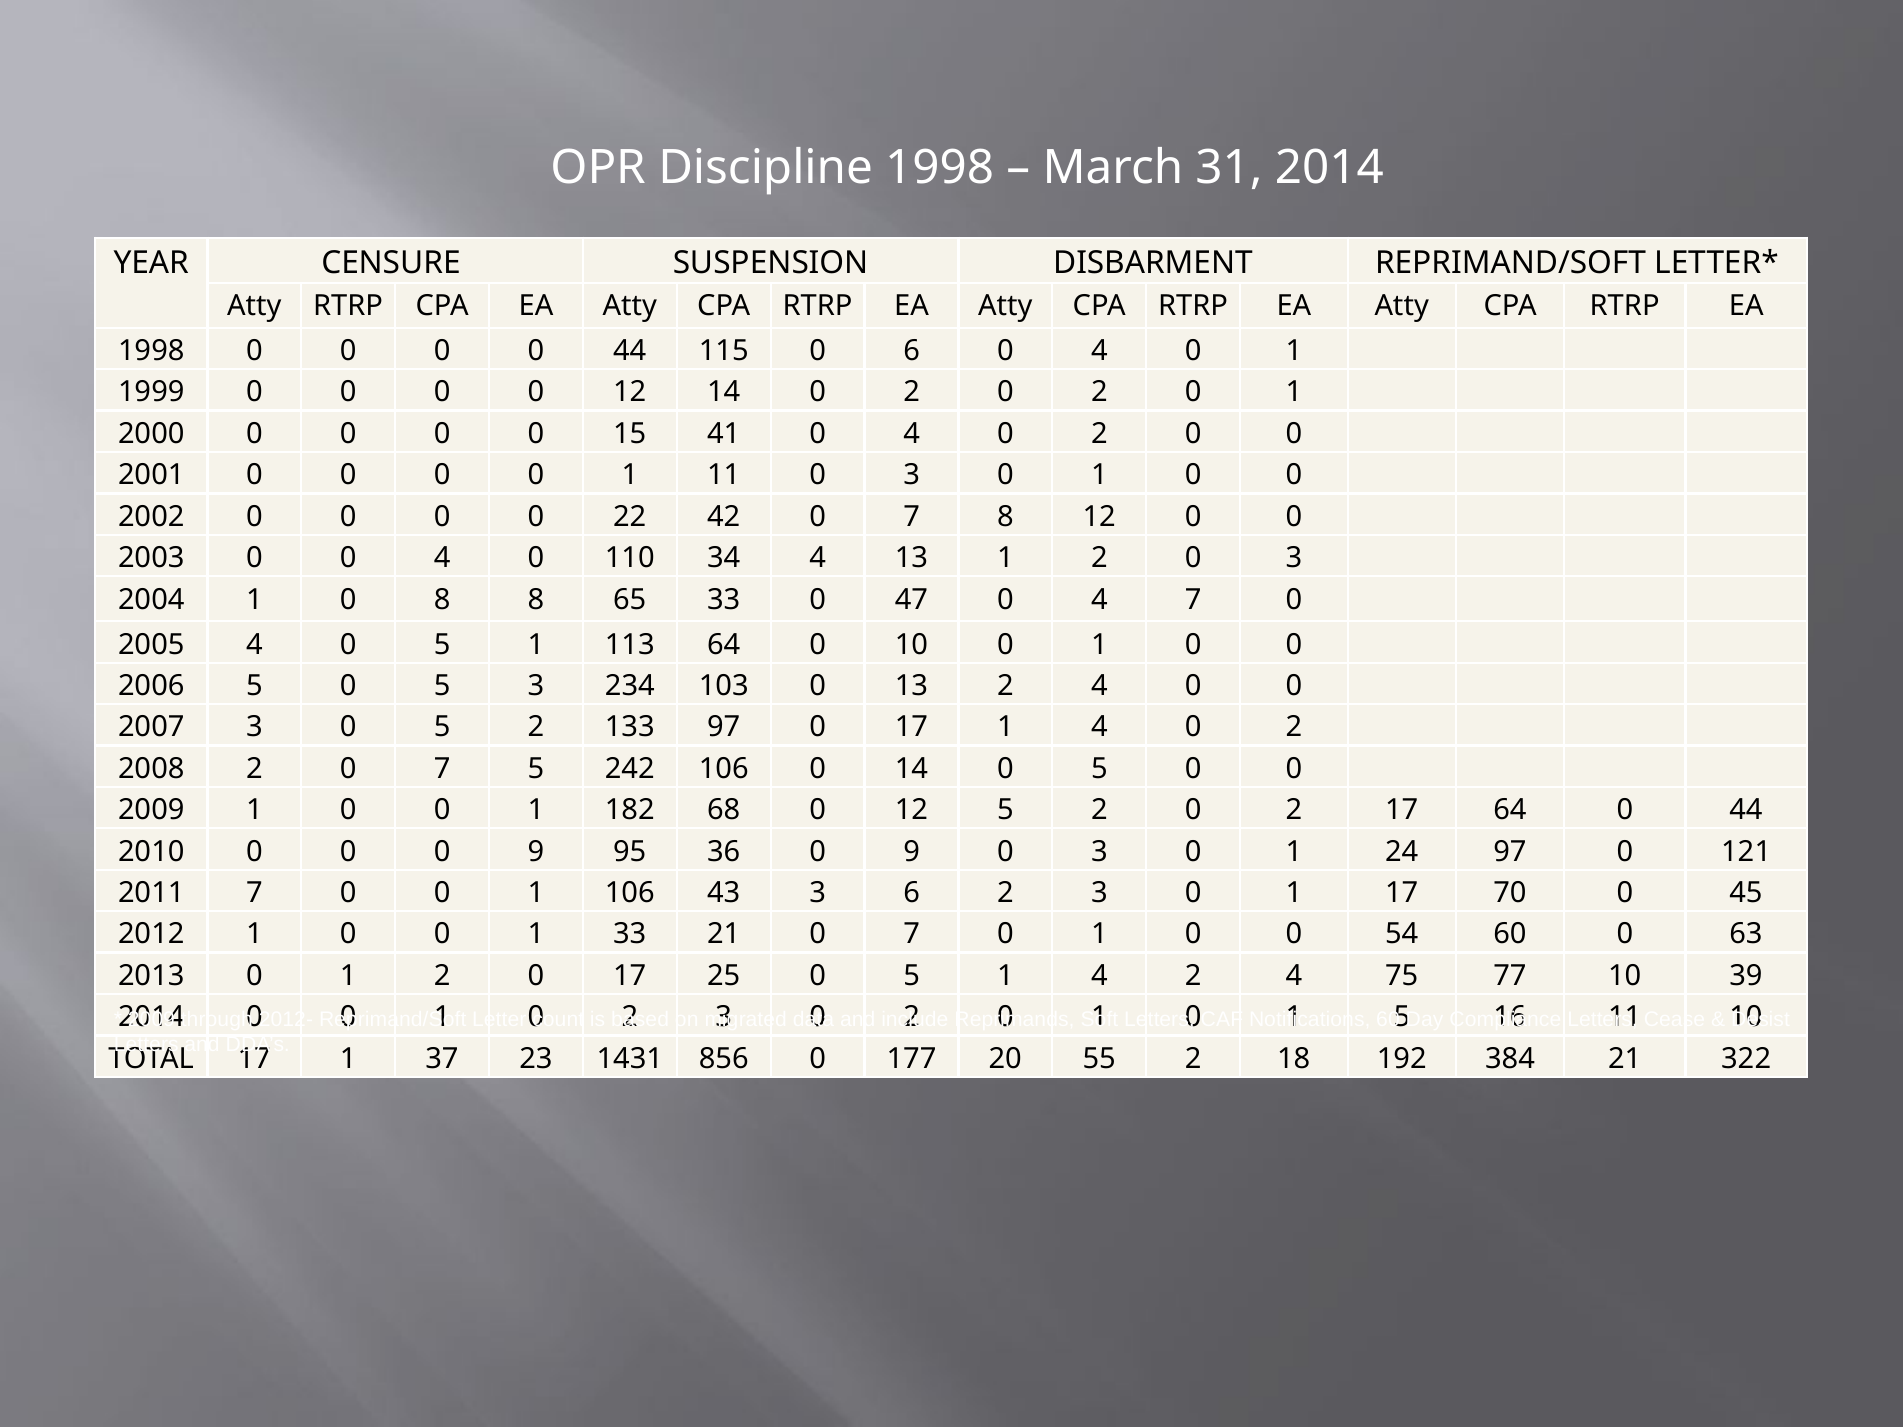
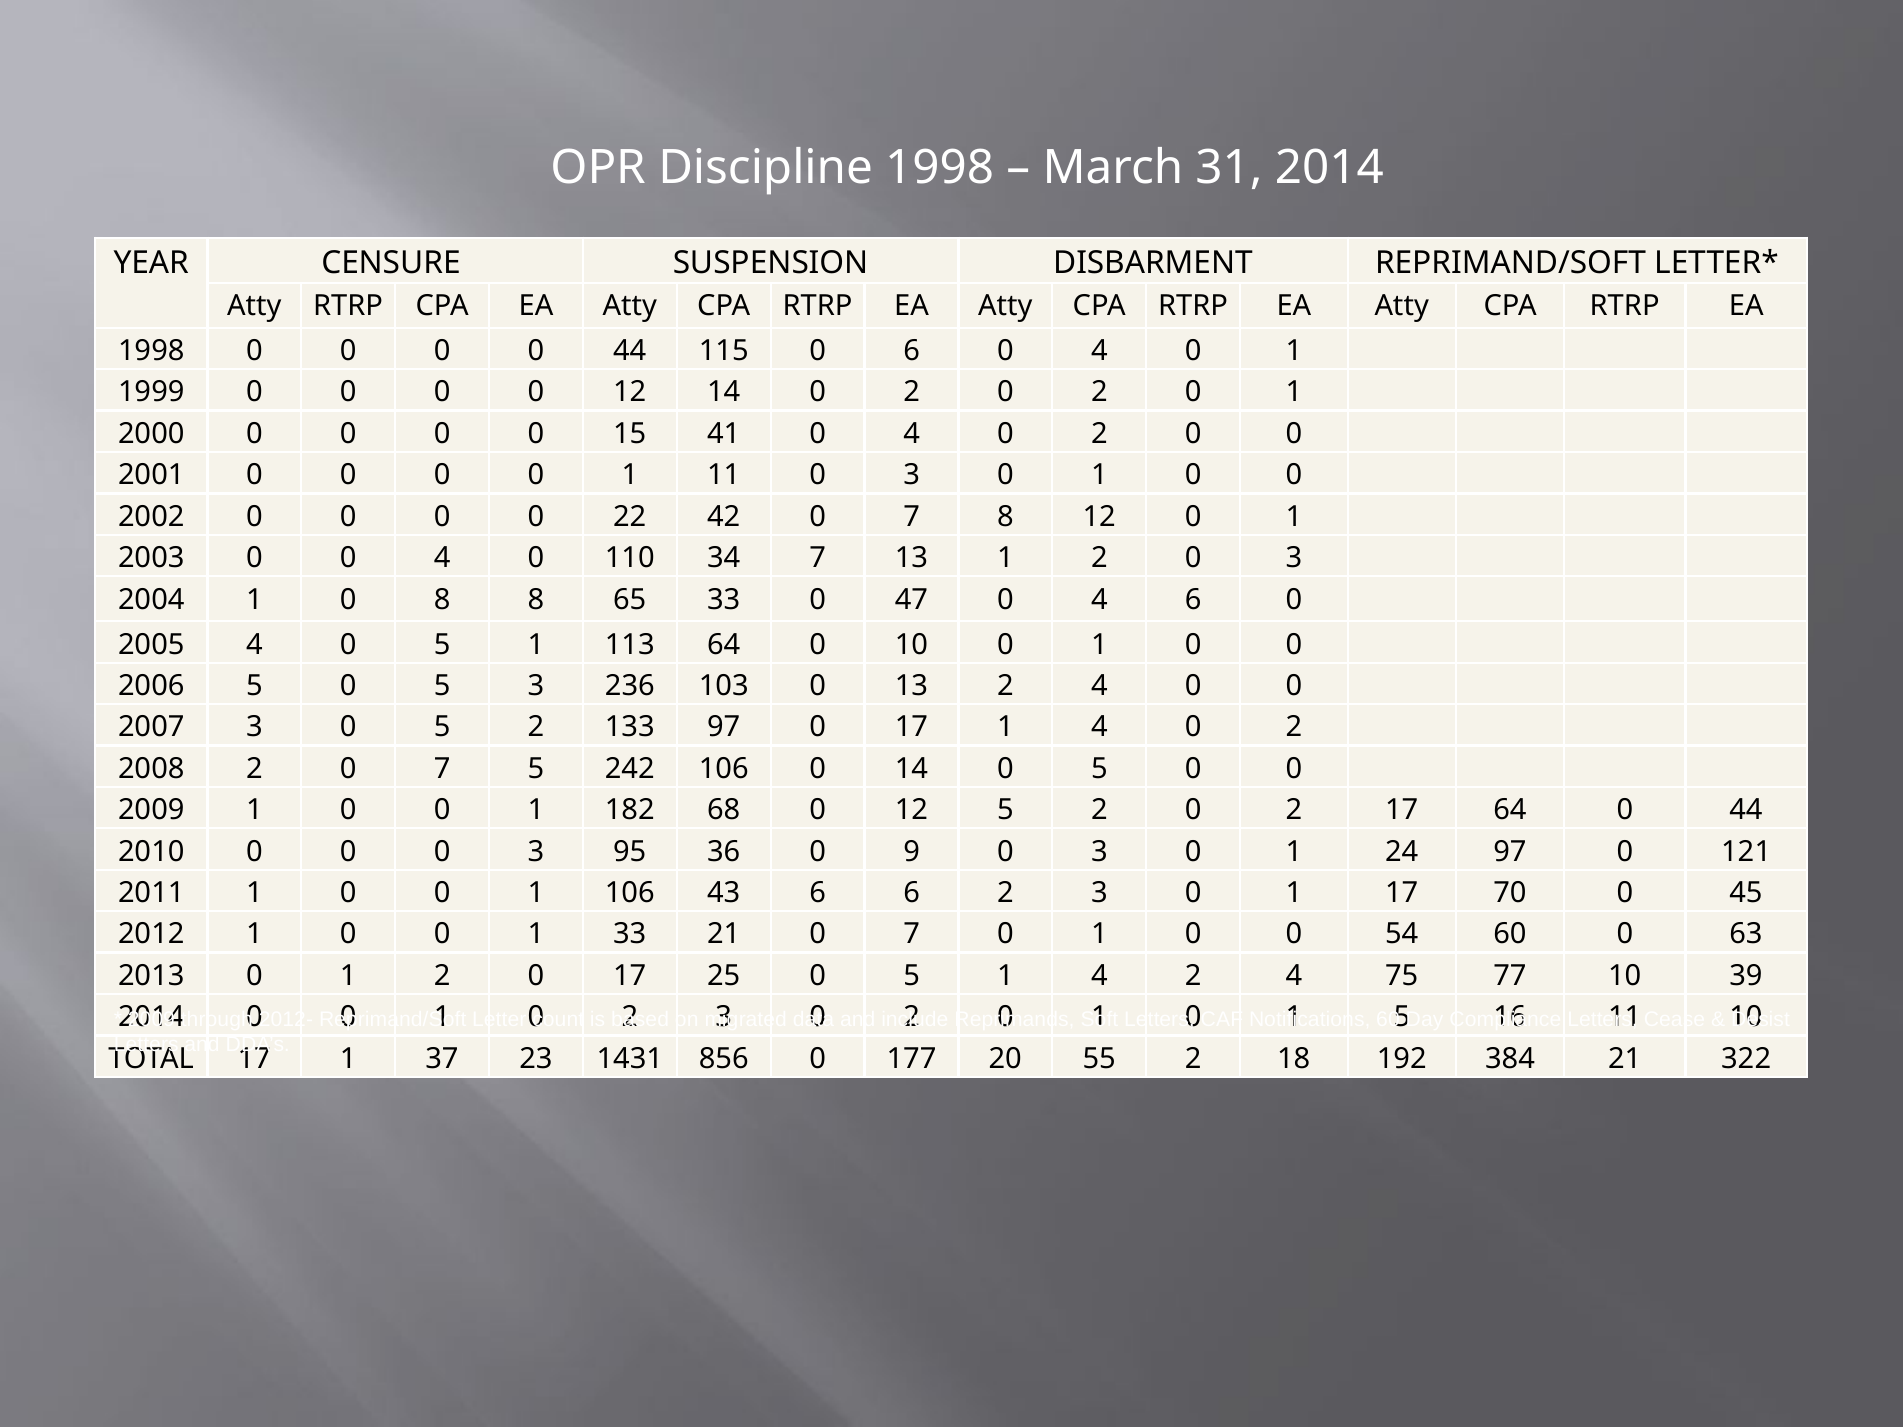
12 0 0: 0 -> 1
34 4: 4 -> 7
4 7: 7 -> 6
234: 234 -> 236
0 0 9: 9 -> 3
2011 7: 7 -> 1
43 3: 3 -> 6
